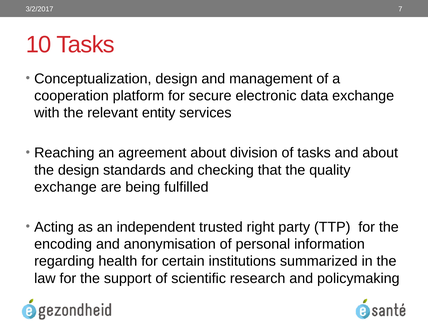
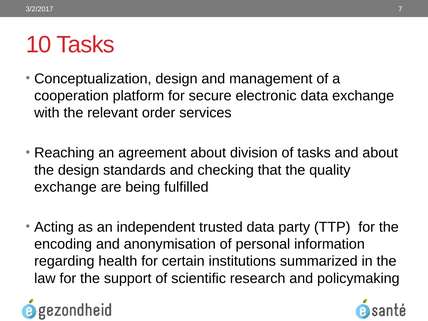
entity: entity -> order
trusted right: right -> data
